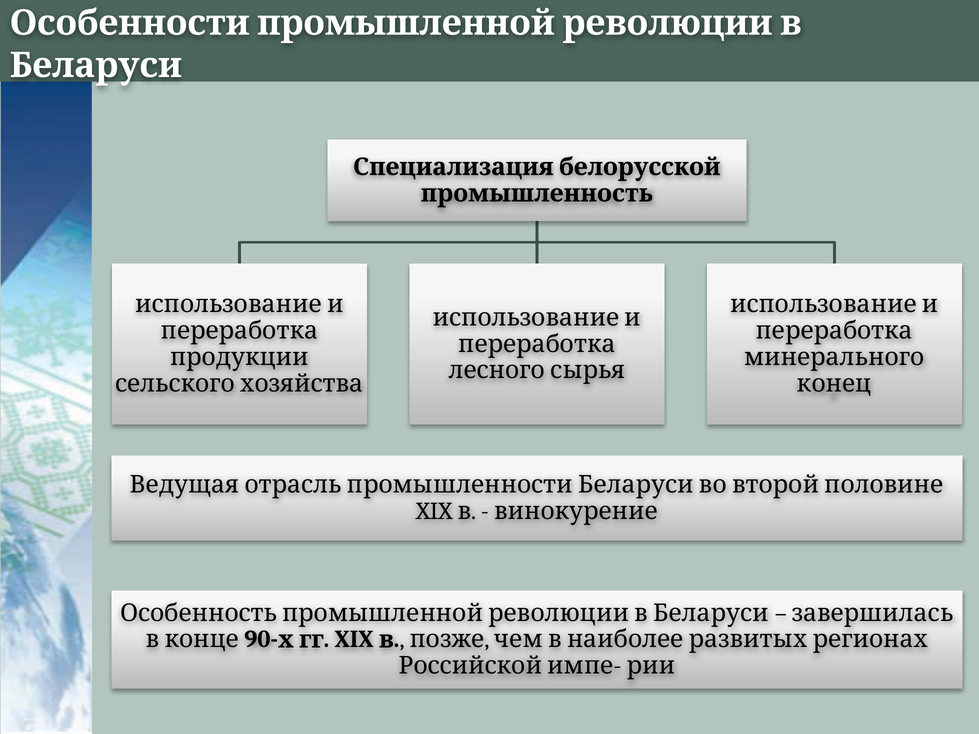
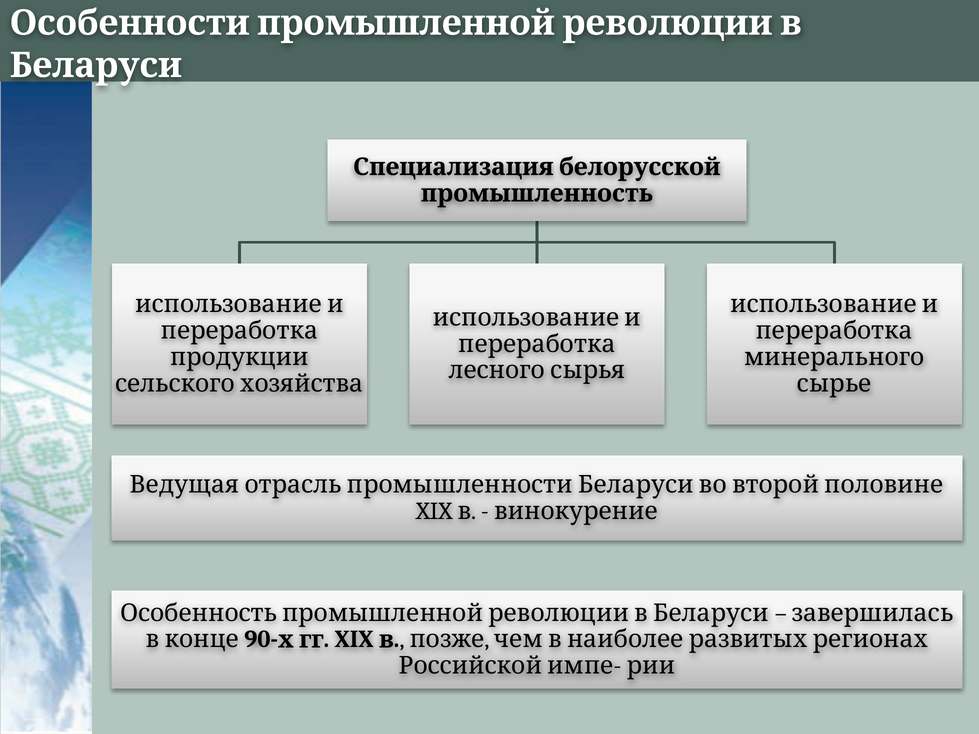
конец: конец -> сырье
